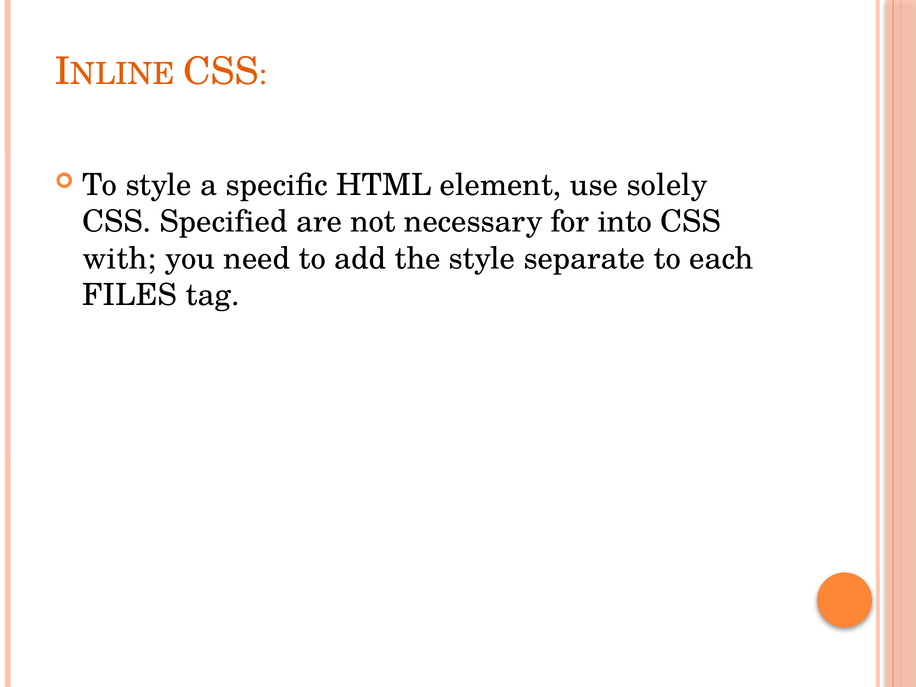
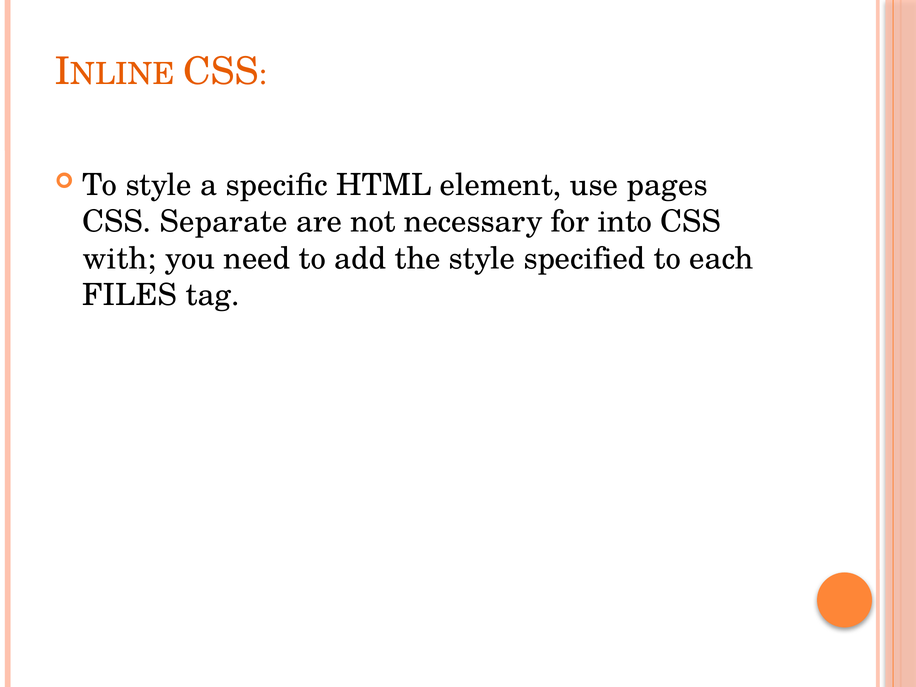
solely: solely -> pages
Specified: Specified -> Separate
separate: separate -> specified
